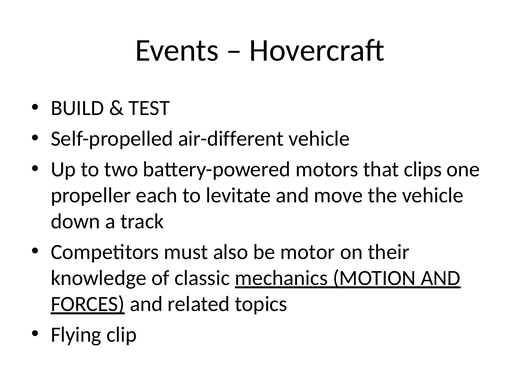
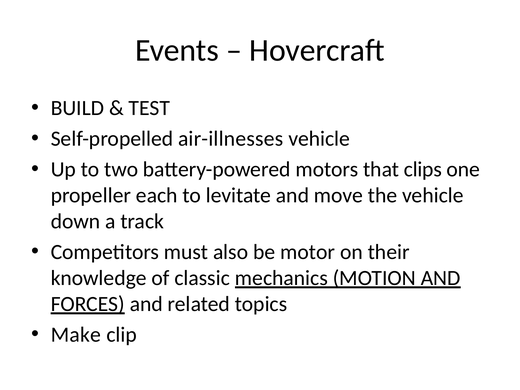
air-different: air-different -> air-illnesses
Flying: Flying -> Make
